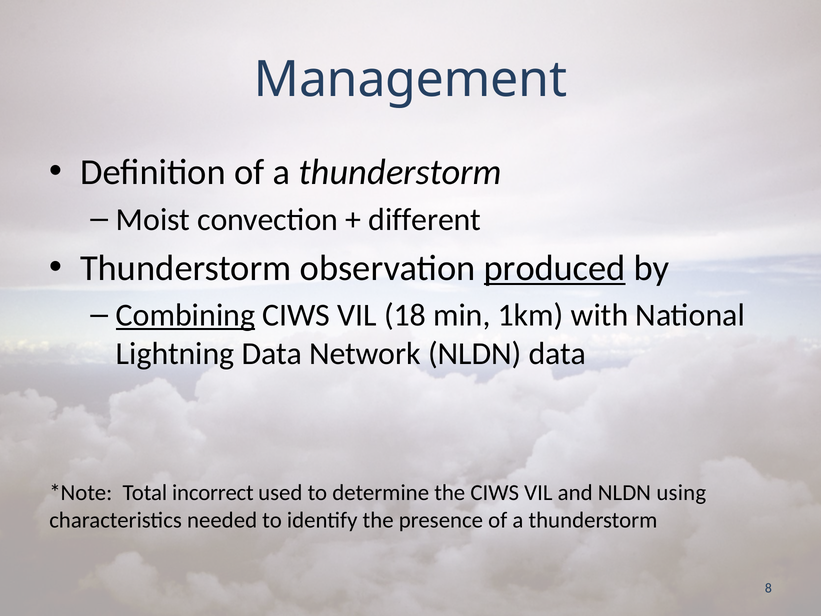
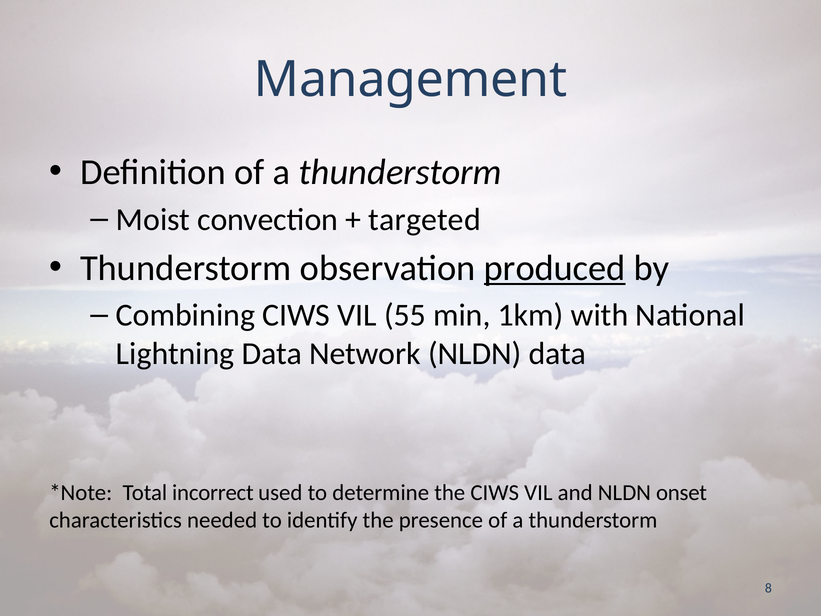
different: different -> targeted
Combining underline: present -> none
18: 18 -> 55
using: using -> onset
